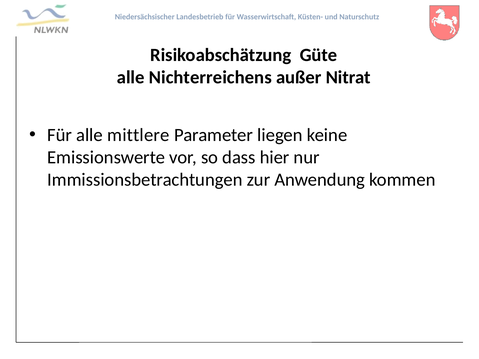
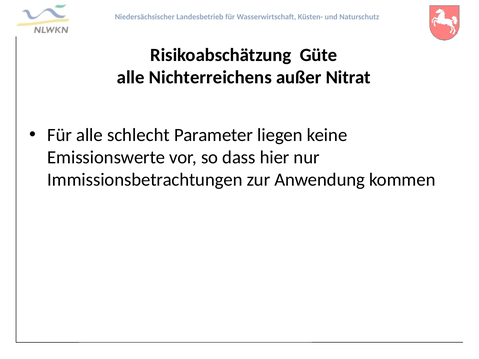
mittlere: mittlere -> schlecht
